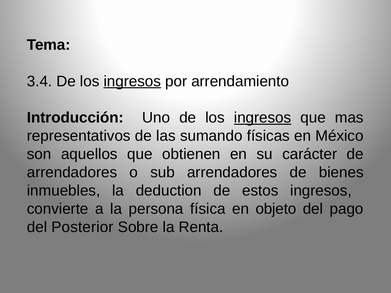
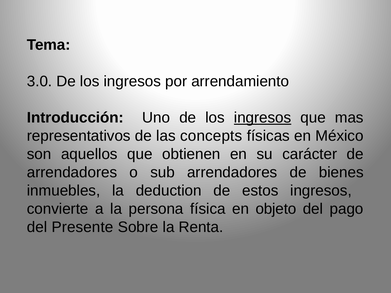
3.4: 3.4 -> 3.0
ingresos at (132, 81) underline: present -> none
sumando: sumando -> concepts
Posterior: Posterior -> Presente
